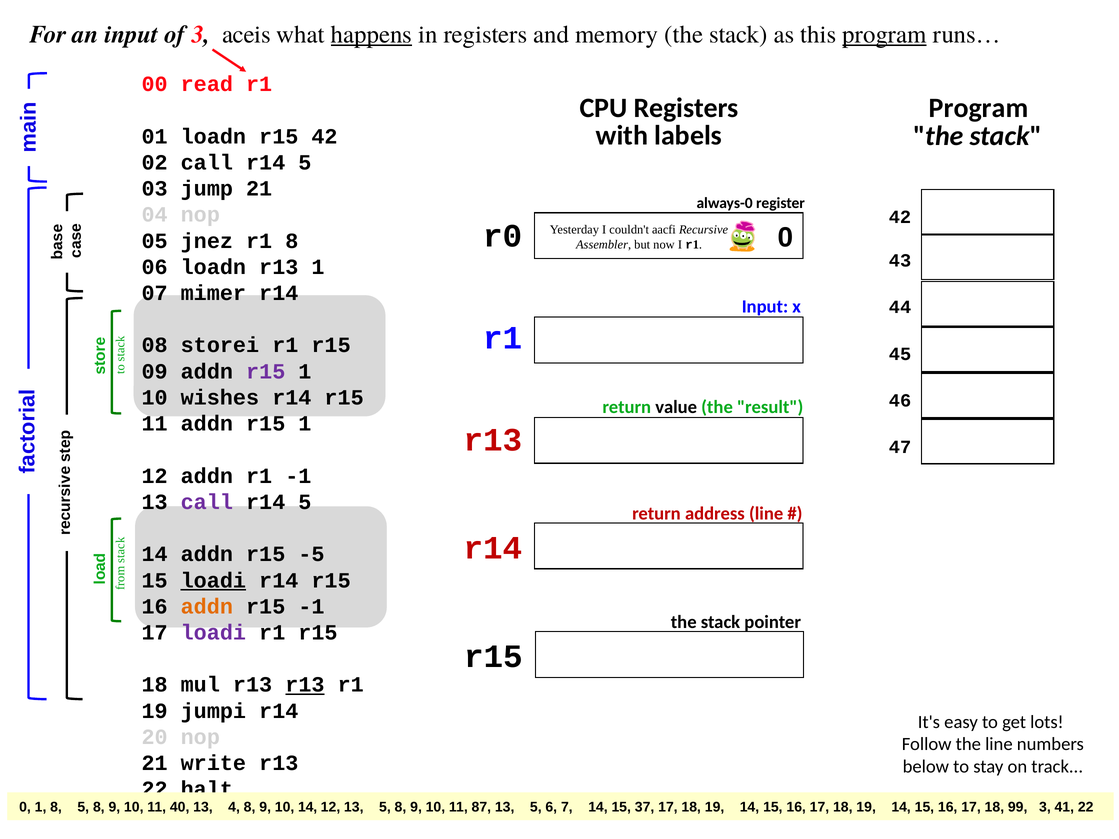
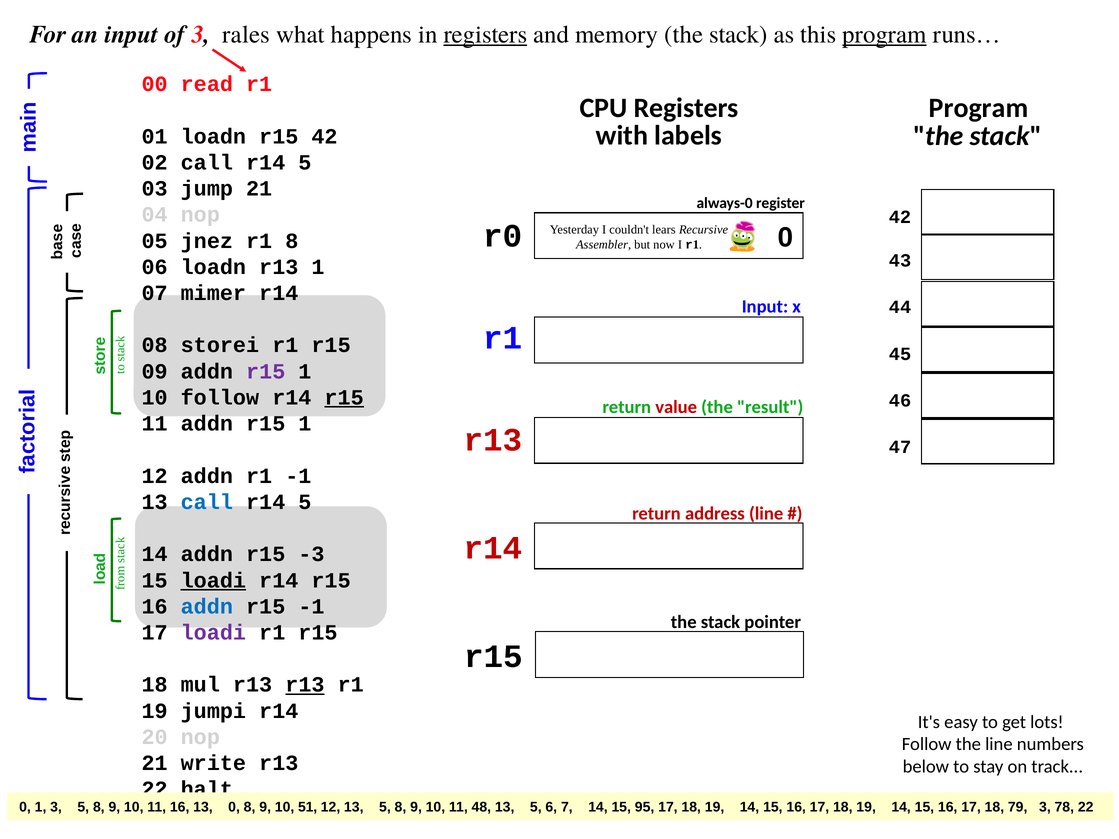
aceis: aceis -> rales
happens underline: present -> none
registers at (485, 34) underline: none -> present
aacfi: aacfi -> lears
10 wishes: wishes -> follow
r15 at (344, 398) underline: none -> present
value colour: black -> red
call at (207, 502) colour: purple -> blue
-5: -5 -> -3
addn at (207, 607) colour: orange -> blue
1 8: 8 -> 3
11 40: 40 -> 16
13 4: 4 -> 0
10 14: 14 -> 51
87: 87 -> 48
37: 37 -> 95
99: 99 -> 79
41: 41 -> 78
